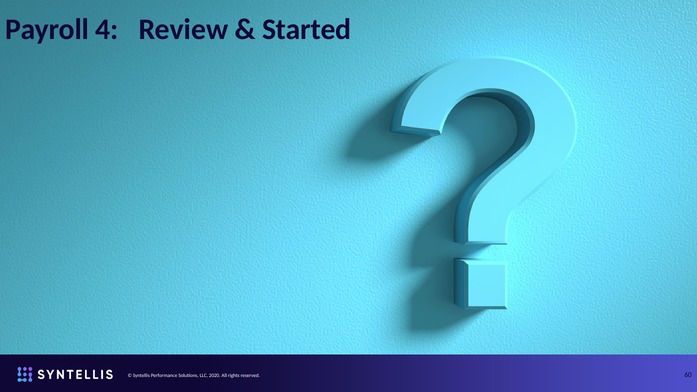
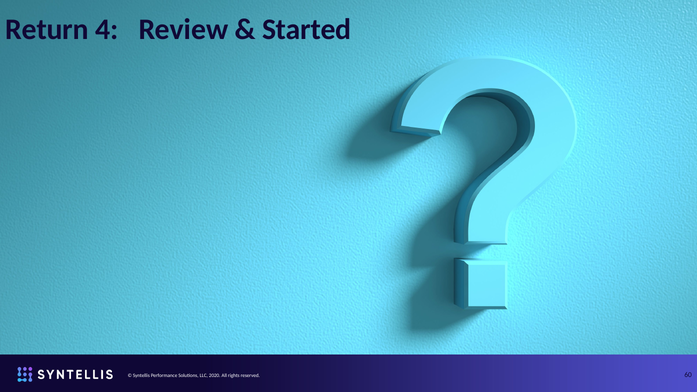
Payroll: Payroll -> Return
